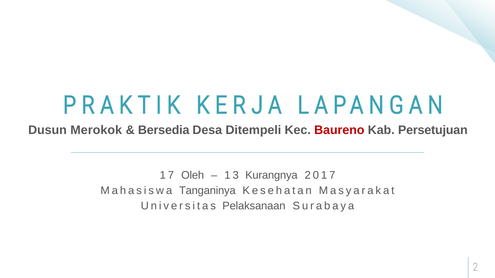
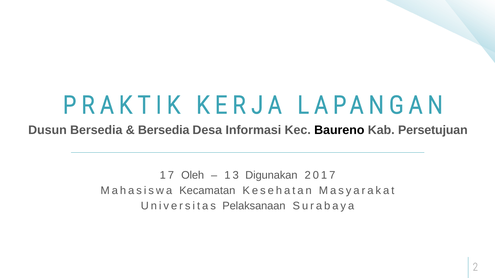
Dusun Merokok: Merokok -> Bersedia
Ditempeli: Ditempeli -> Informasi
Baureno colour: red -> black
Kurangnya: Kurangnya -> Digunakan
Tanganinya: Tanganinya -> Kecamatan
